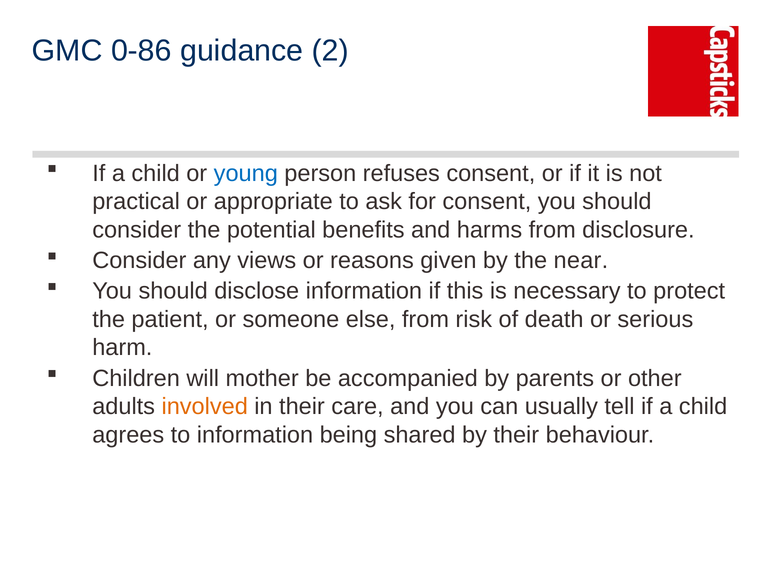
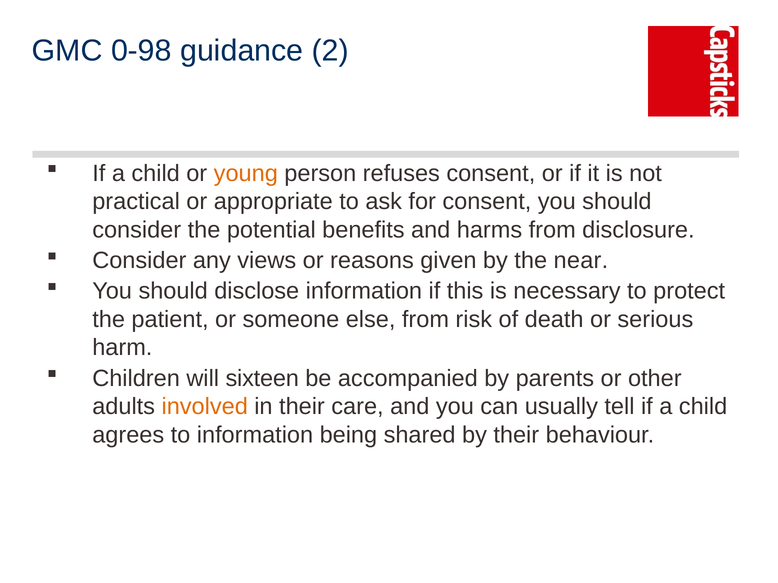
0-86: 0-86 -> 0-98
young colour: blue -> orange
mother: mother -> sixteen
